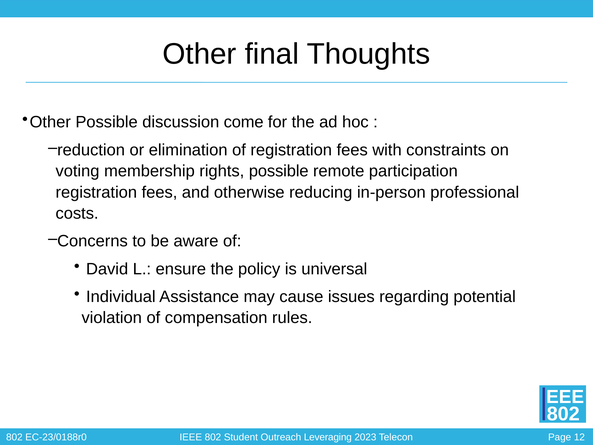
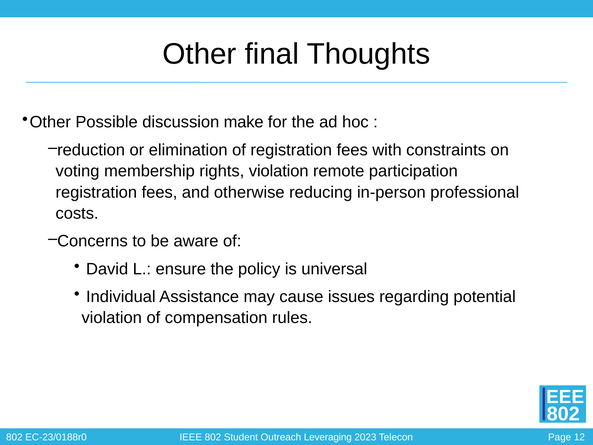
come: come -> make
rights possible: possible -> violation
